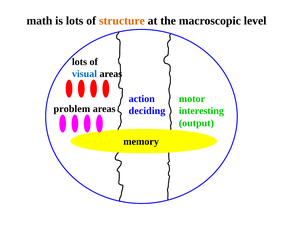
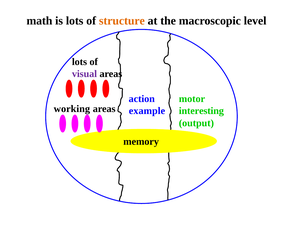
visual colour: blue -> purple
problem: problem -> working
deciding: deciding -> example
